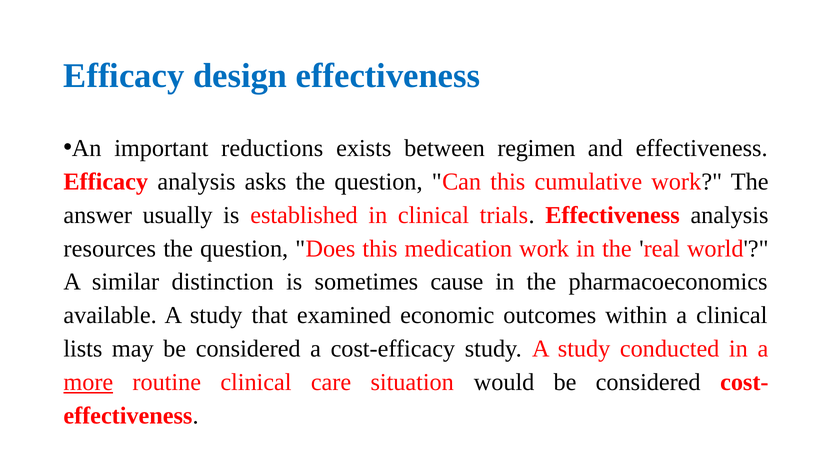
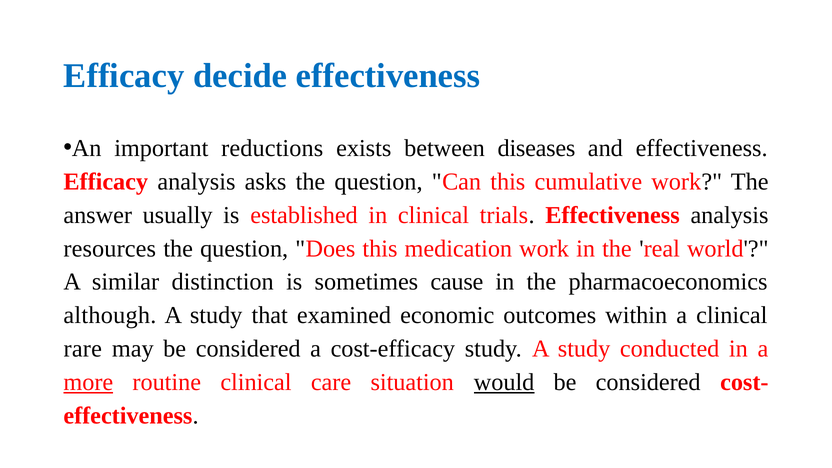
design: design -> decide
regimen: regimen -> diseases
available: available -> although
lists: lists -> rare
would underline: none -> present
